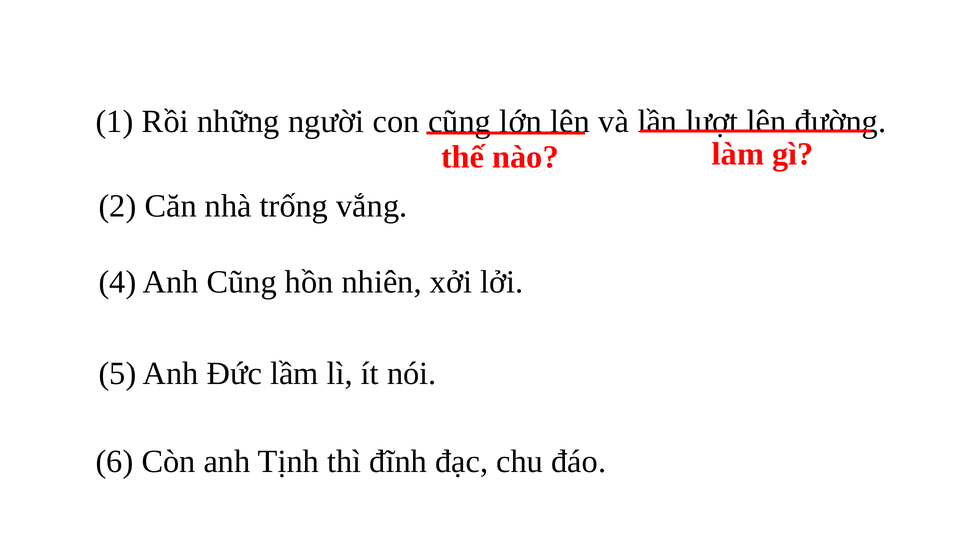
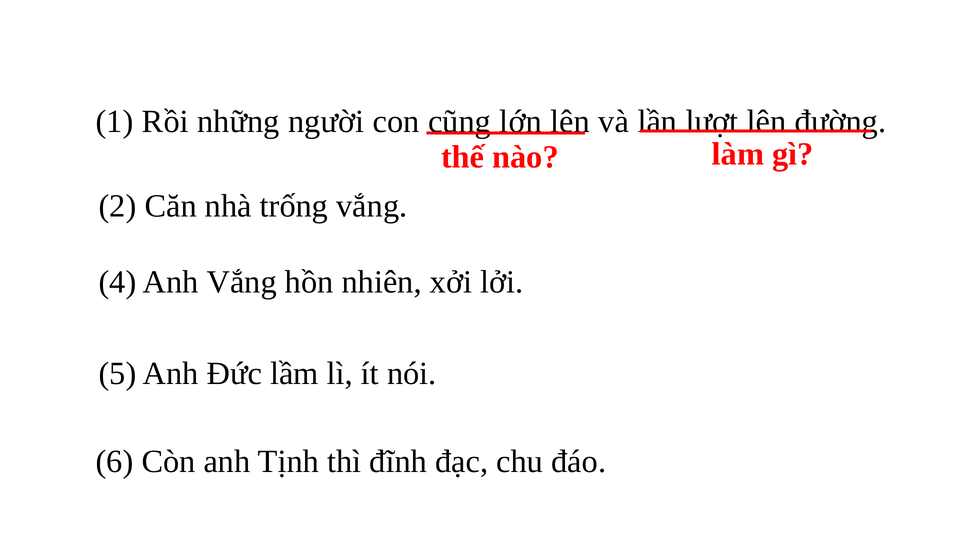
Anh Cũng: Cũng -> Vắng
